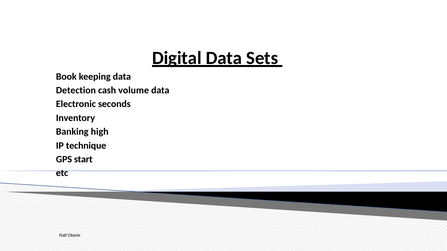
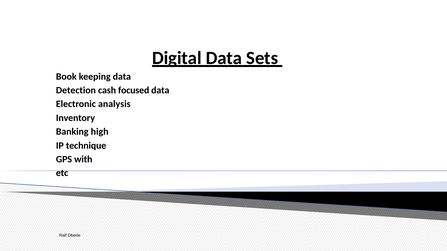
volume: volume -> focused
seconds: seconds -> analysis
start: start -> with
